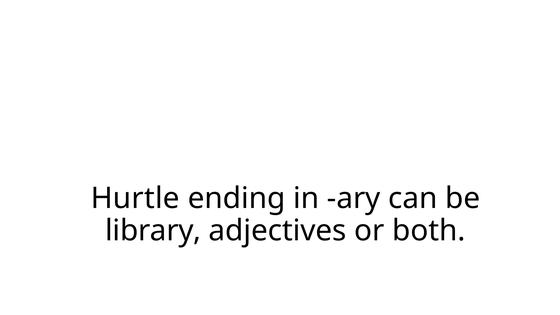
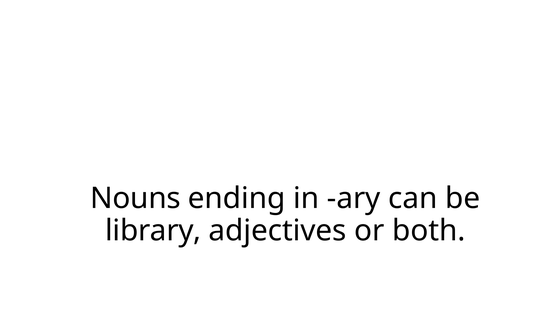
Hurtle: Hurtle -> Nouns
